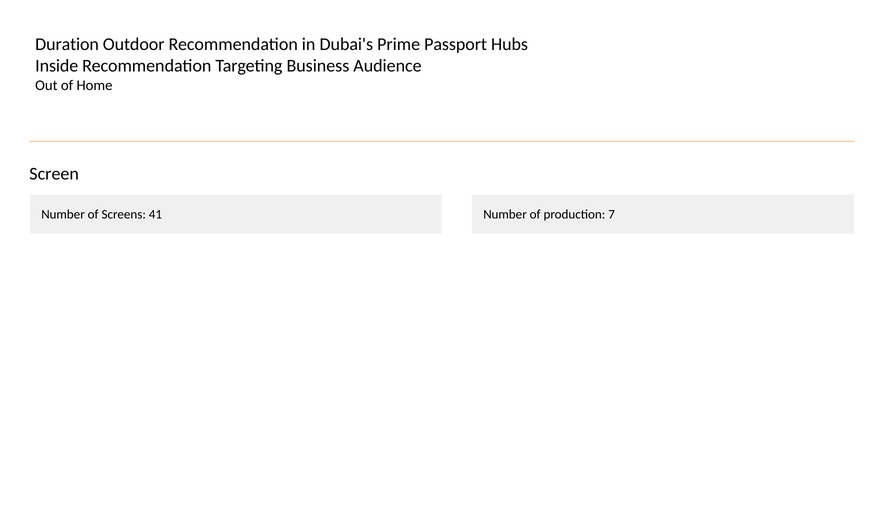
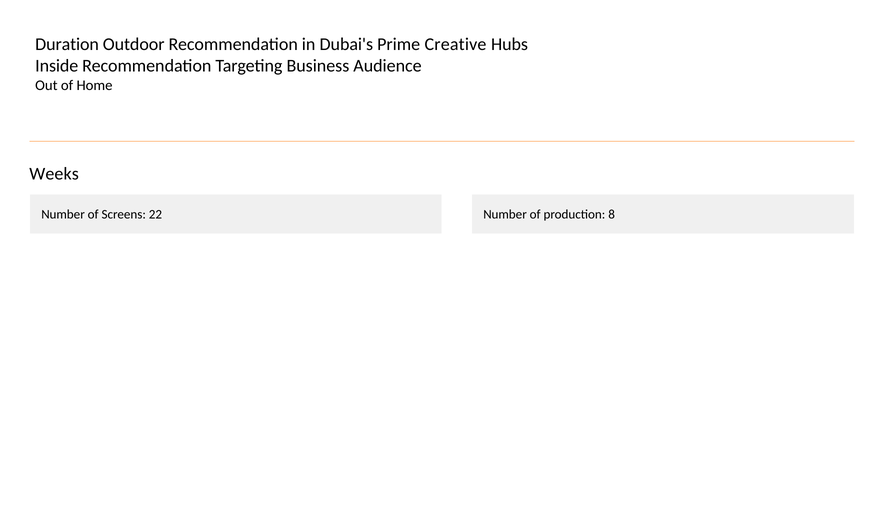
Passport: Passport -> Creative
Screen: Screen -> Weeks
41: 41 -> 22
7: 7 -> 8
